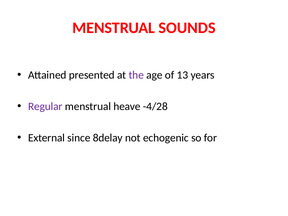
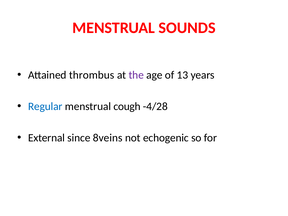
presented: presented -> thrombus
Regular colour: purple -> blue
heave: heave -> cough
8delay: 8delay -> 8veins
